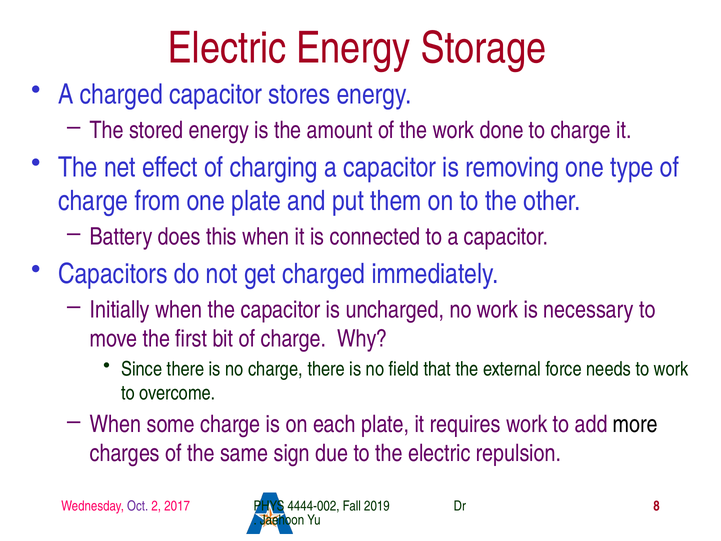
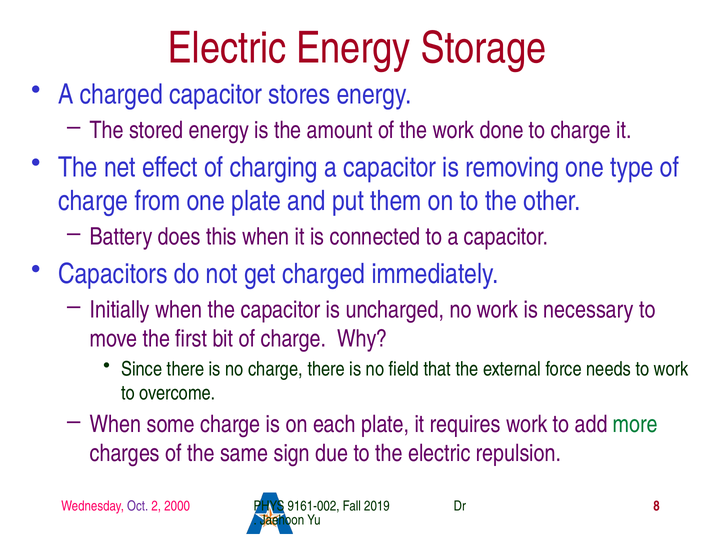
more colour: black -> green
2017: 2017 -> 2000
4444-002: 4444-002 -> 9161-002
